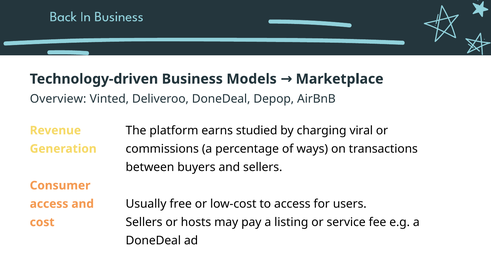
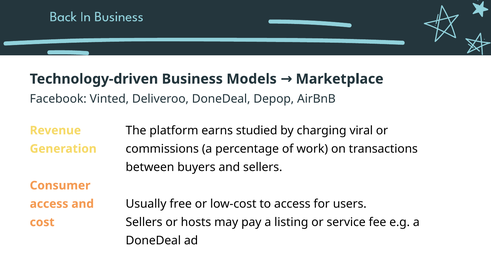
Overview: Overview -> Facebook
ways: ways -> work
